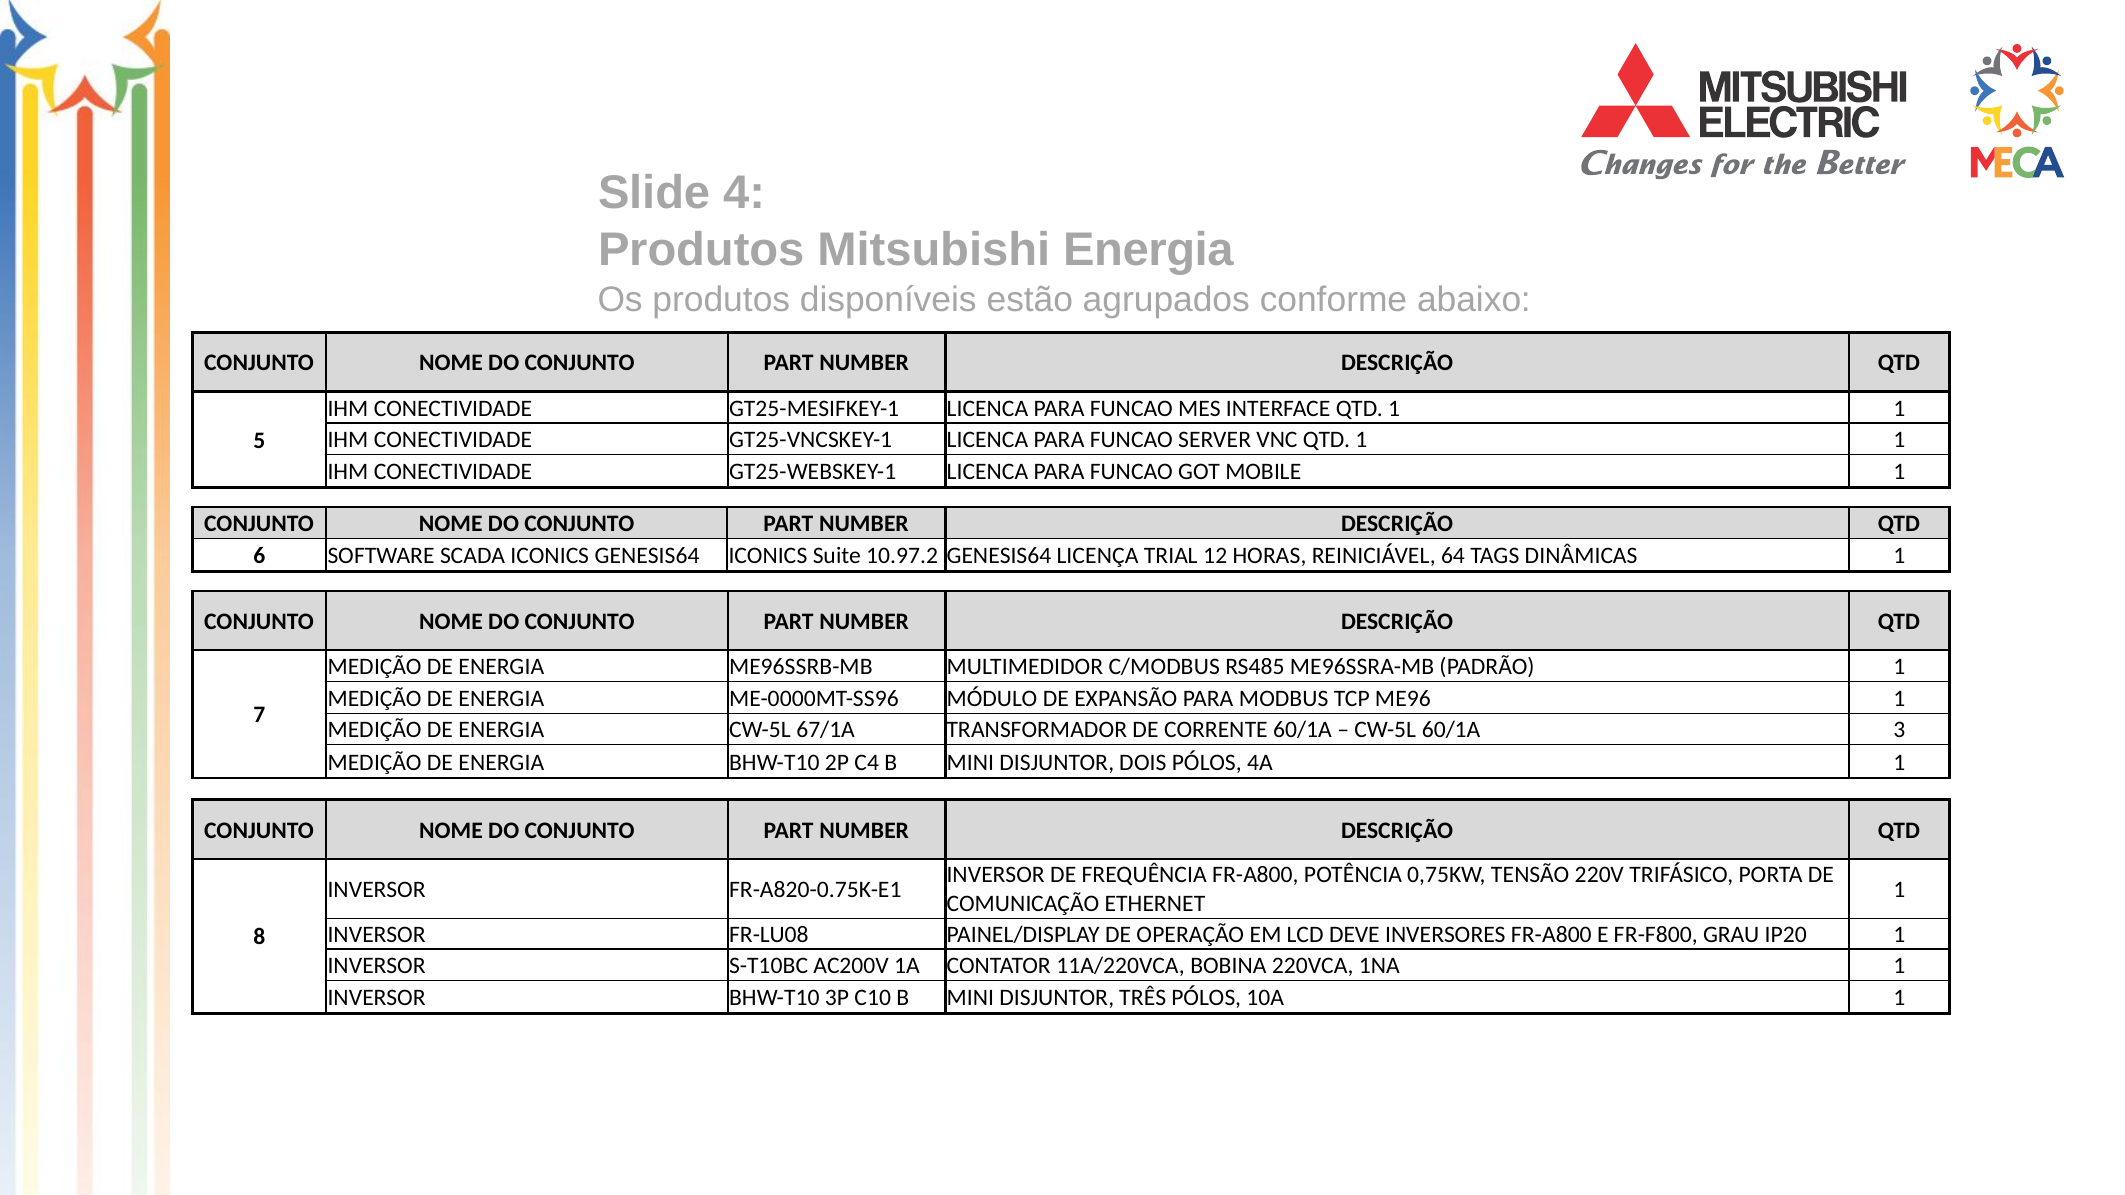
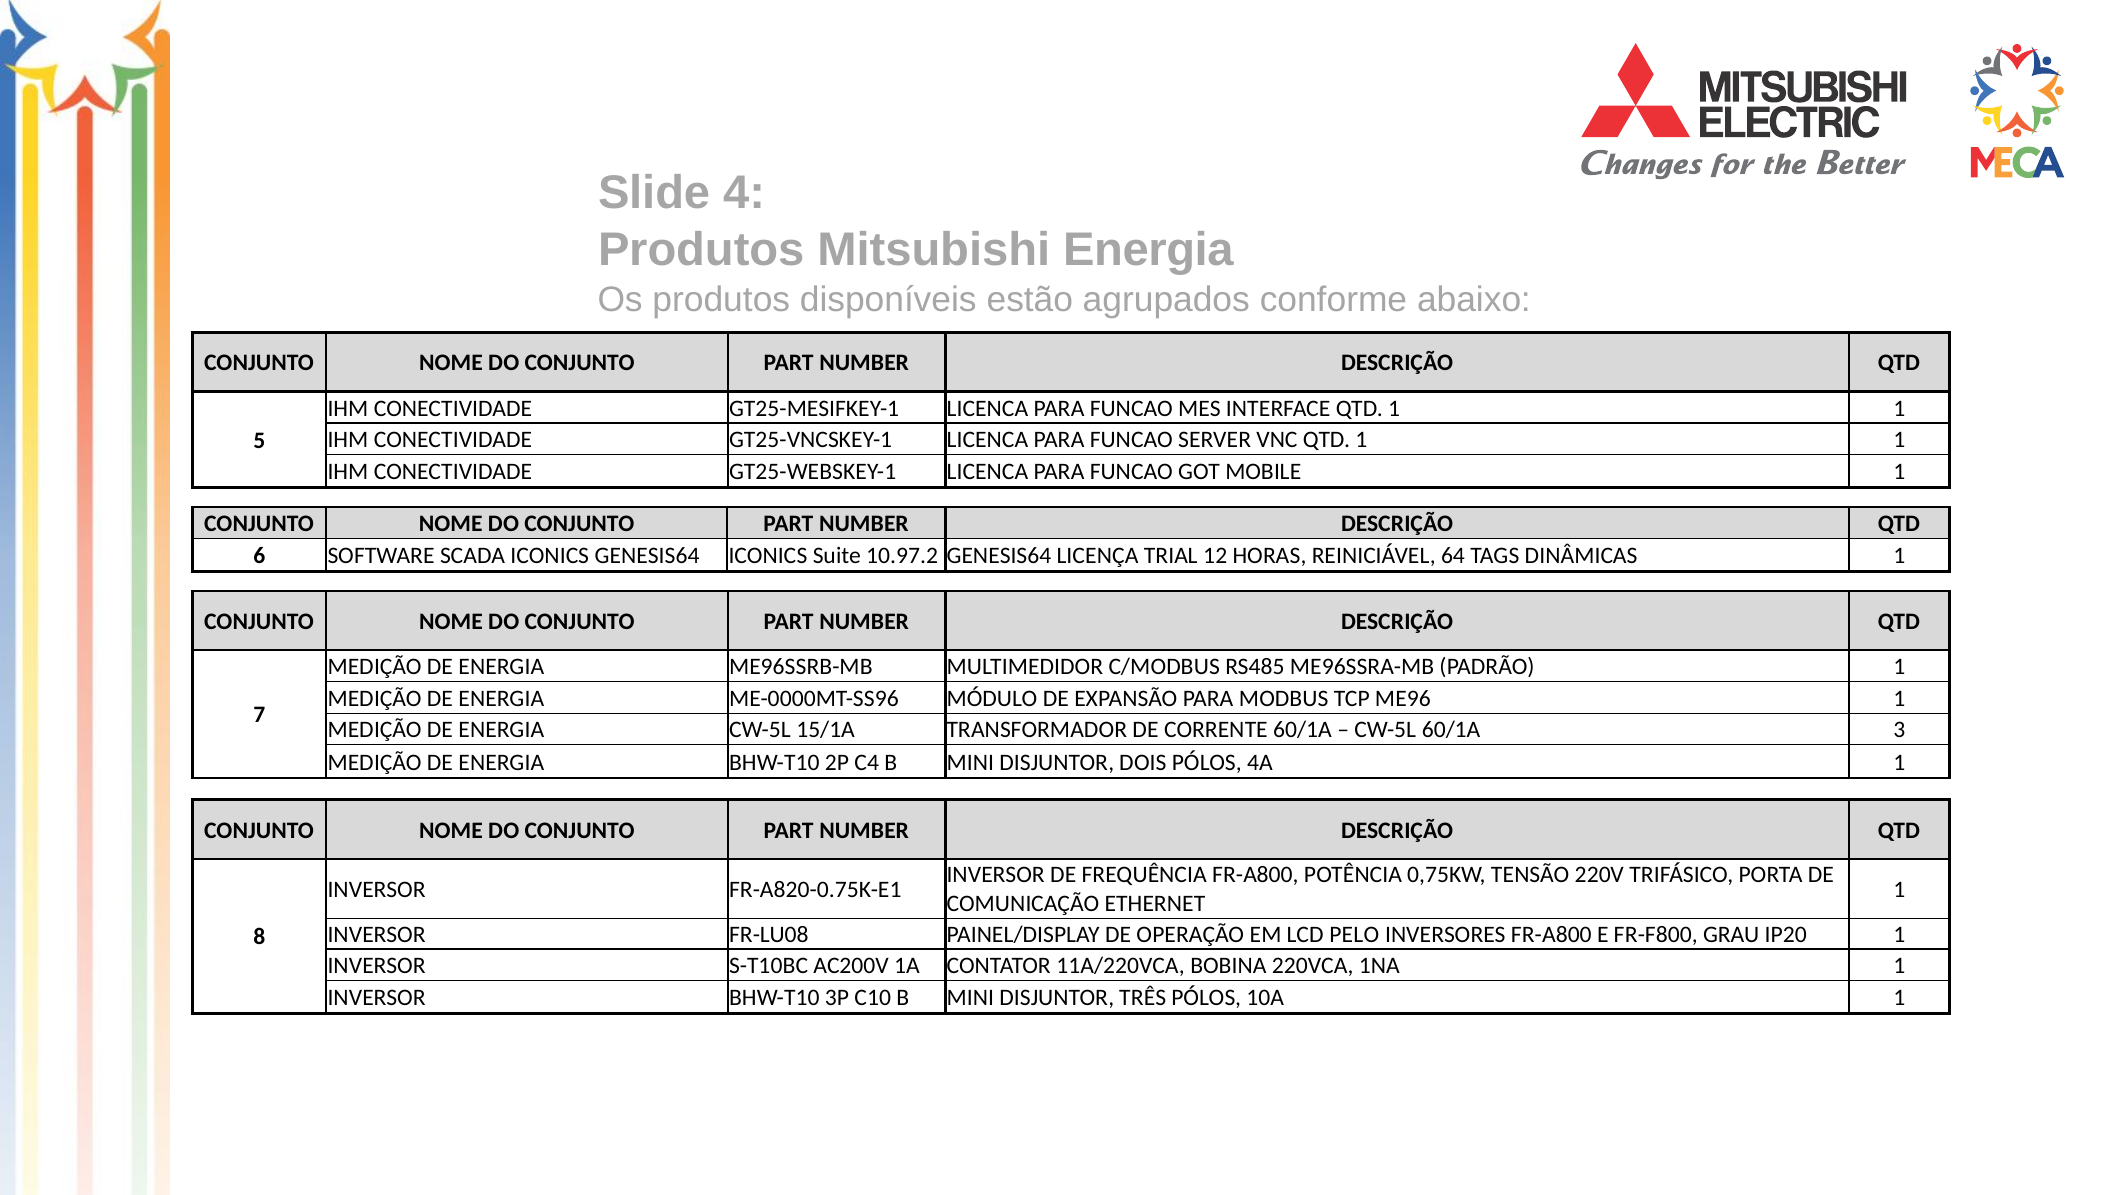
67/1A: 67/1A -> 15/1A
DEVE: DEVE -> PELO
